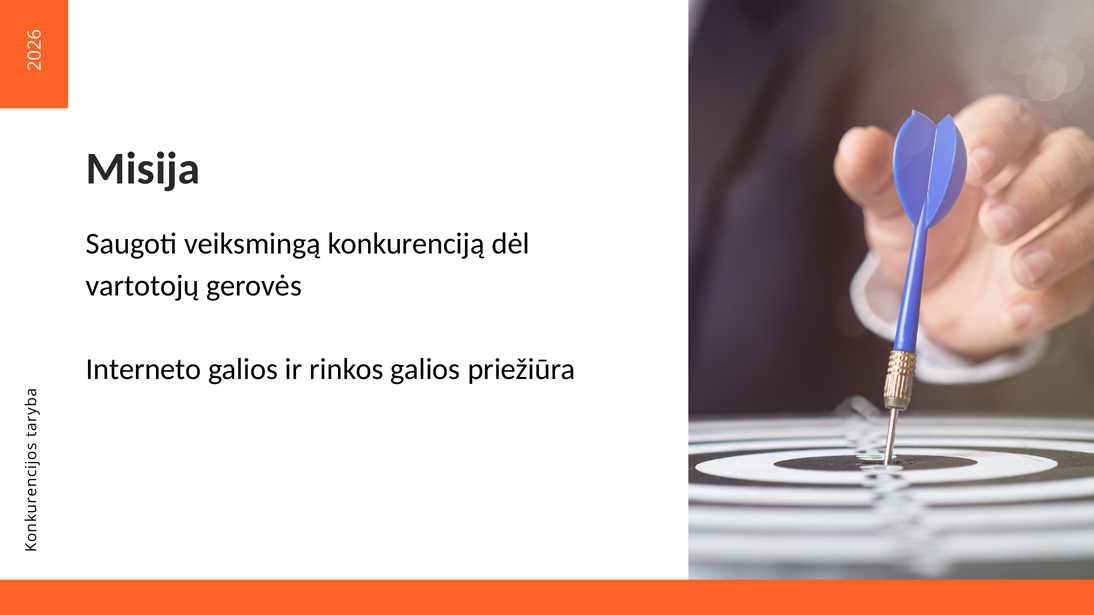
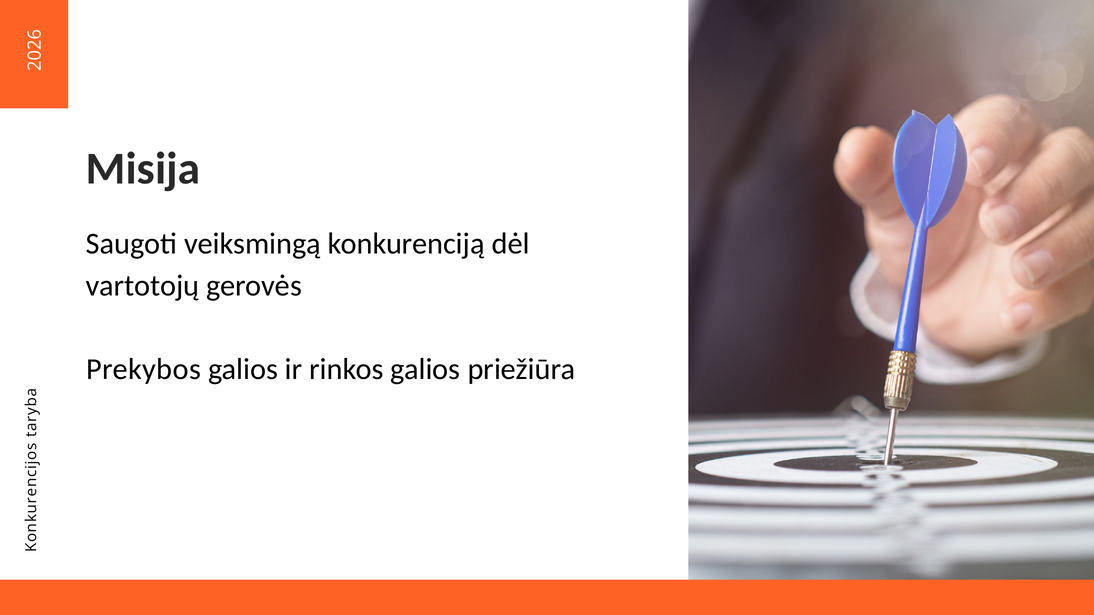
Interneto: Interneto -> Prekybos
